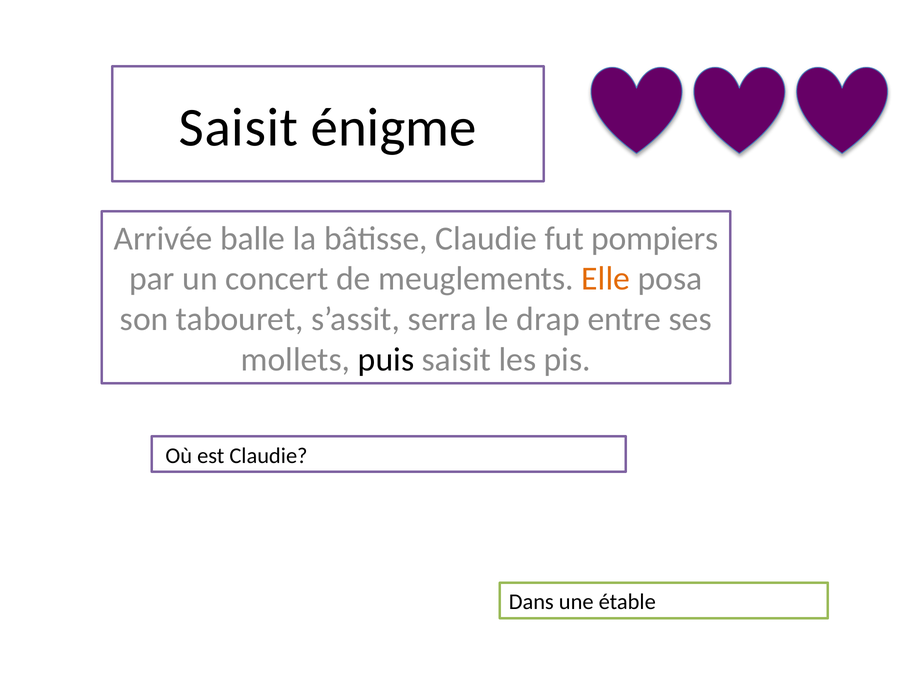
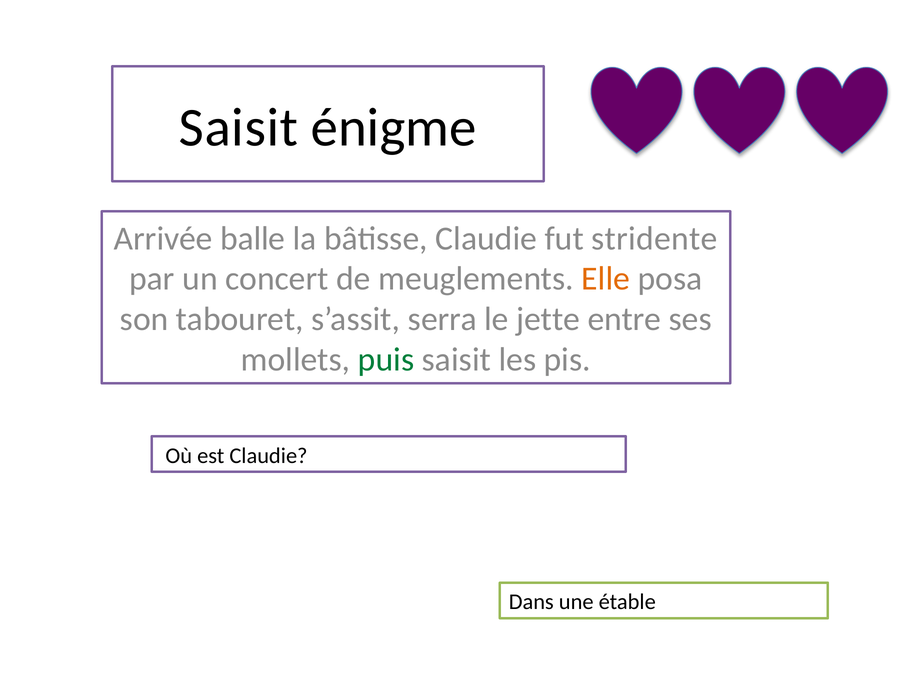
pompiers: pompiers -> stridente
drap: drap -> jette
puis colour: black -> green
